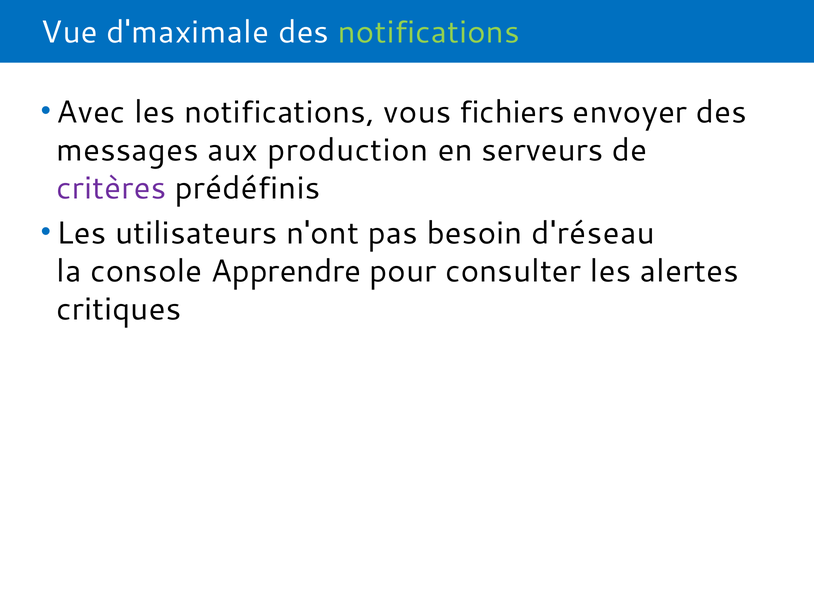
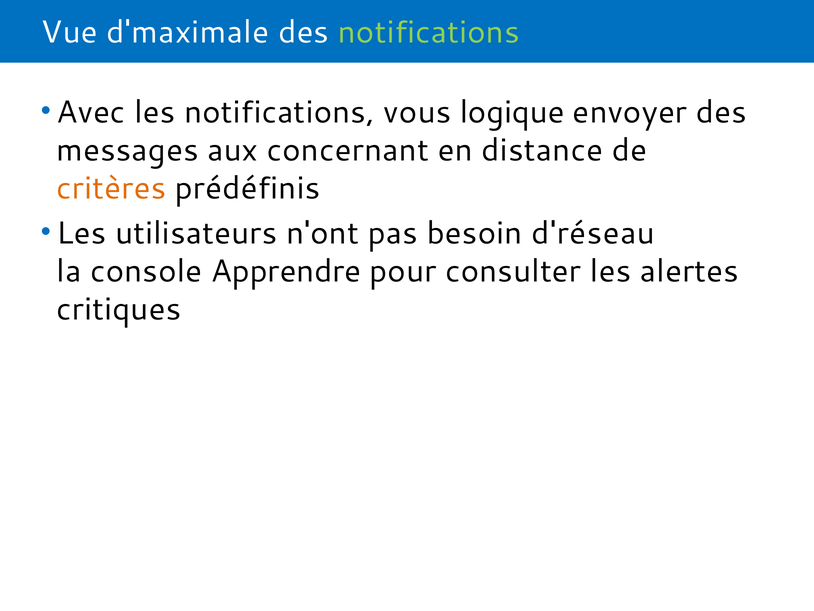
fichiers: fichiers -> logique
production: production -> concernant
serveurs: serveurs -> distance
critères colour: purple -> orange
